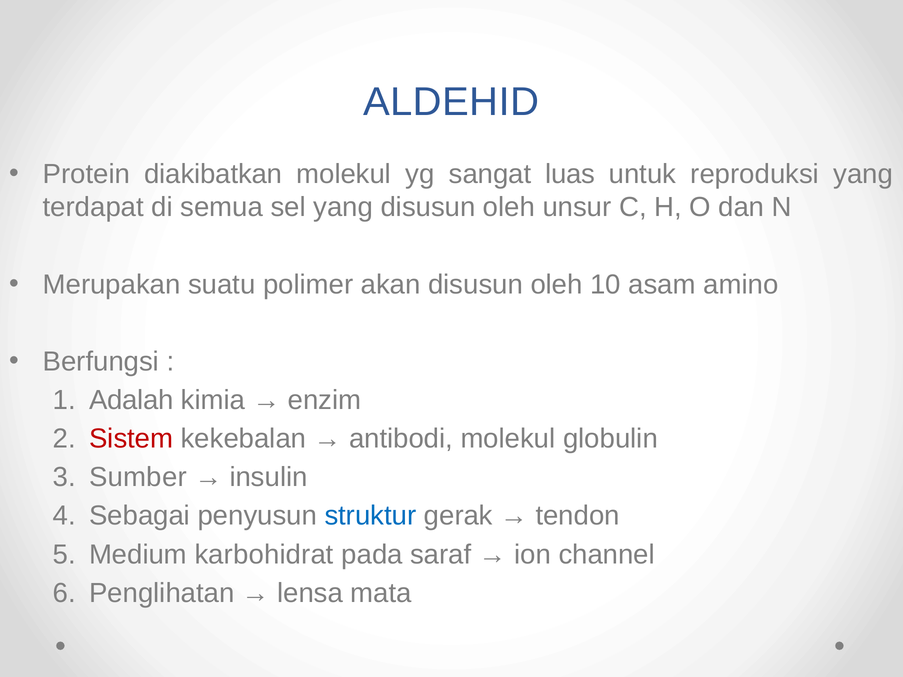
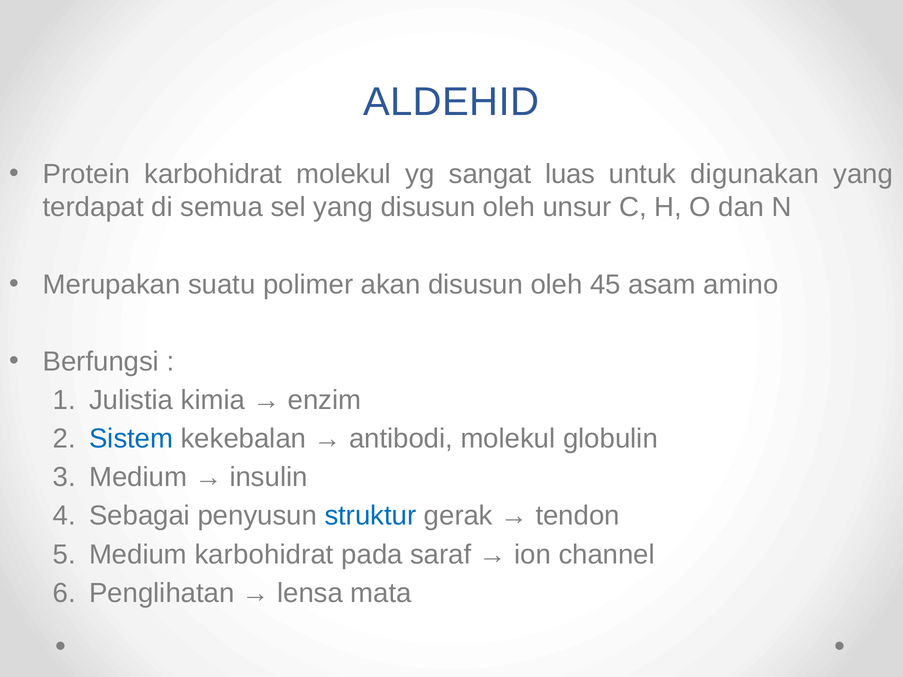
Protein diakibatkan: diakibatkan -> karbohidrat
reproduksi: reproduksi -> digunakan
10: 10 -> 45
Adalah: Adalah -> Julistia
Sistem colour: red -> blue
Sumber at (138, 477): Sumber -> Medium
